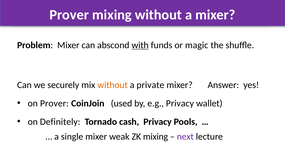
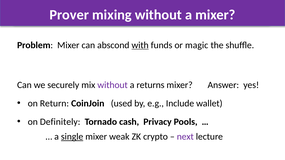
without at (113, 85) colour: orange -> purple
private: private -> returns
on Prover: Prover -> Return
e.g Privacy: Privacy -> Include
single underline: none -> present
ZK mixing: mixing -> crypto
